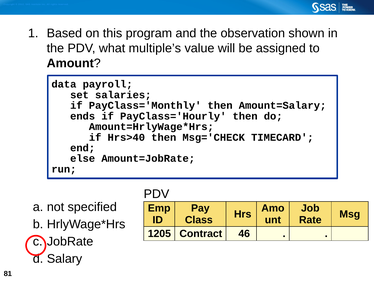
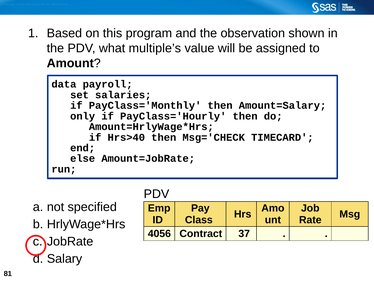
ends: ends -> only
1205: 1205 -> 4056
46: 46 -> 37
